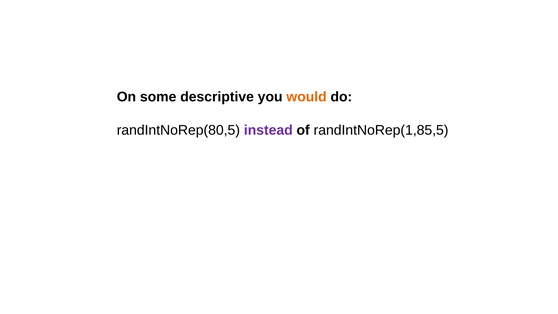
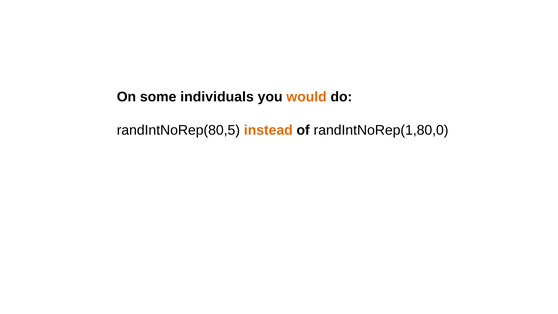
descriptive: descriptive -> individuals
instead colour: purple -> orange
randIntNoRep(1,85,5: randIntNoRep(1,85,5 -> randIntNoRep(1,80,0
